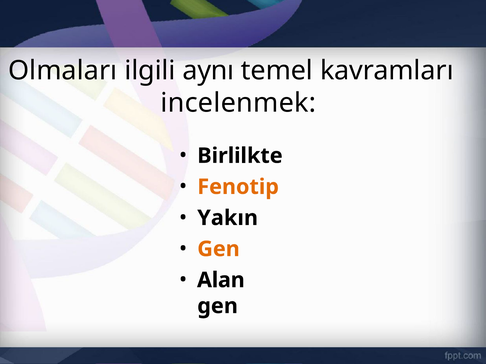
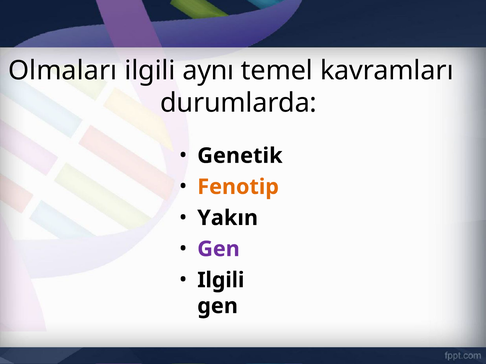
incelenmek: incelenmek -> durumlarda
Birlilkte: Birlilkte -> Genetik
Gen at (219, 249) colour: orange -> purple
Alan at (221, 280): Alan -> Ilgili
